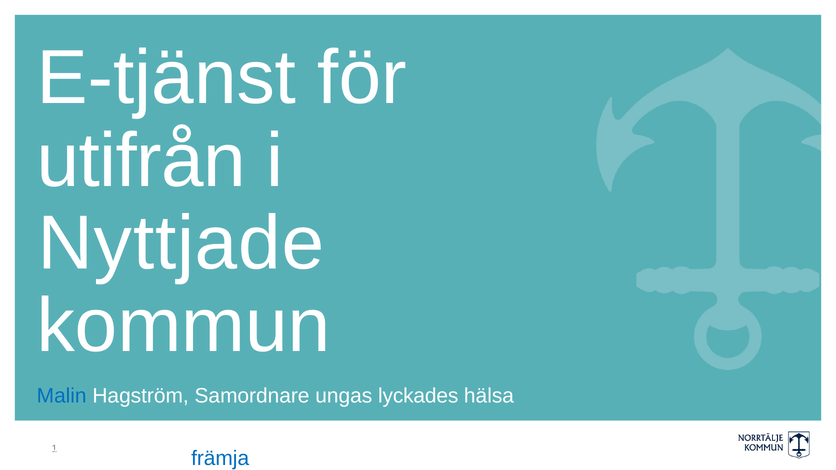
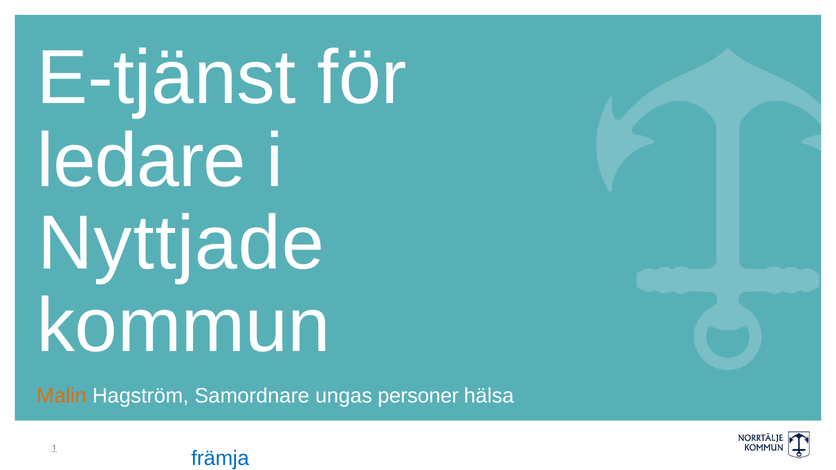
utifrån: utifrån -> ledare
Malin colour: blue -> orange
lyckades: lyckades -> personer
